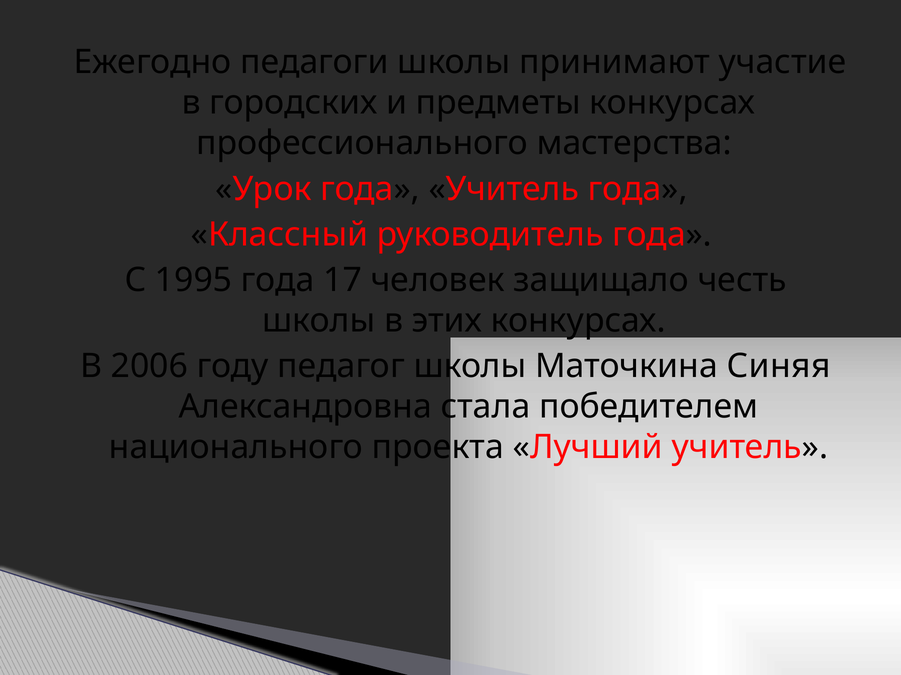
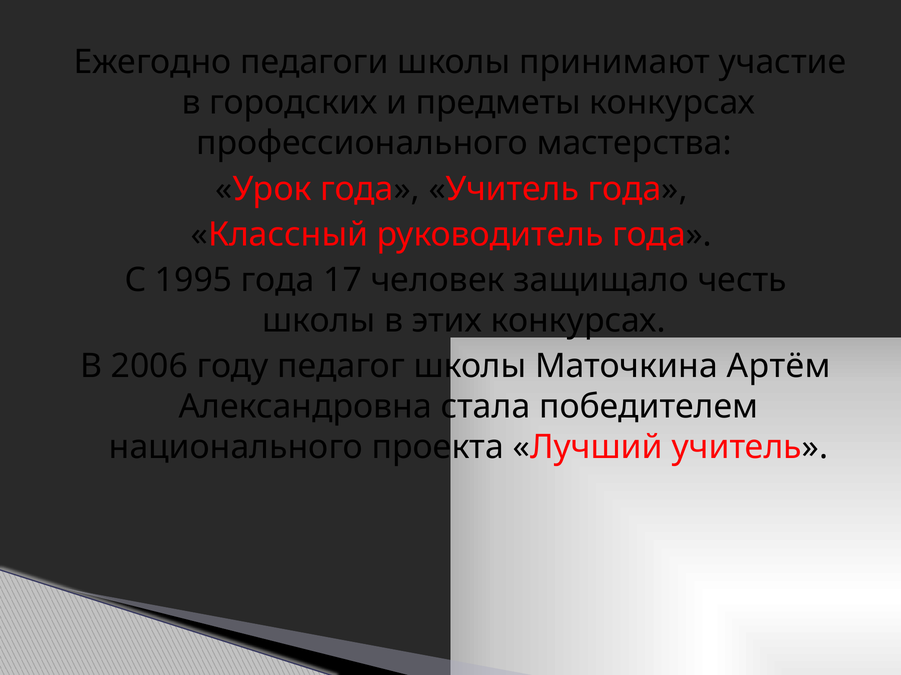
Синяя: Синяя -> Артём
